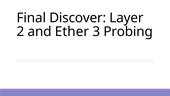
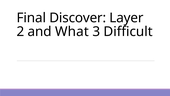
Ether: Ether -> What
Probing: Probing -> Difficult
